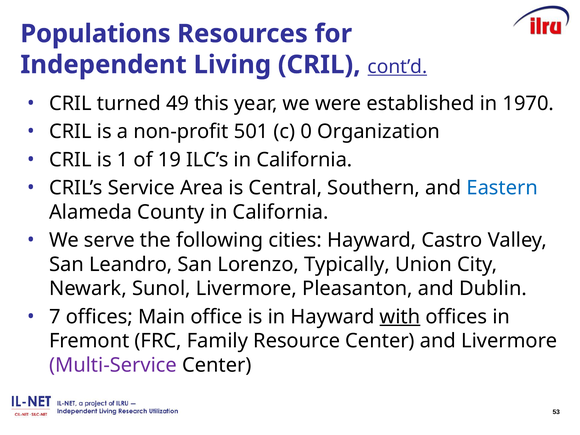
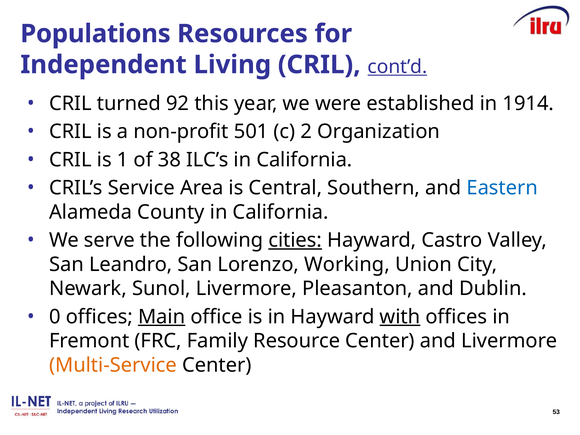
49: 49 -> 92
1970: 1970 -> 1914
0: 0 -> 2
19: 19 -> 38
cities underline: none -> present
Typically: Typically -> Working
7: 7 -> 0
Main underline: none -> present
Multi-Service colour: purple -> orange
